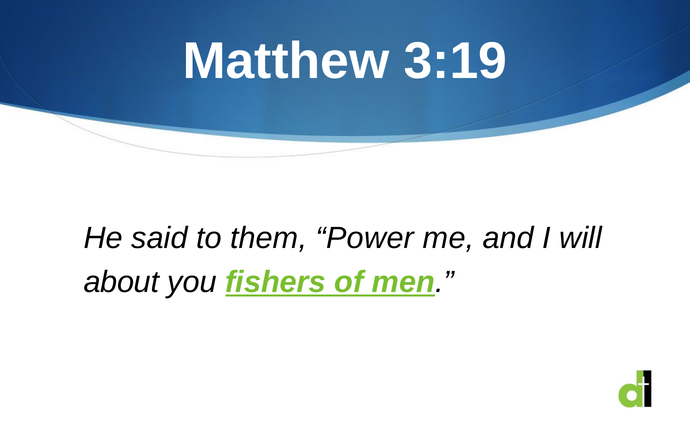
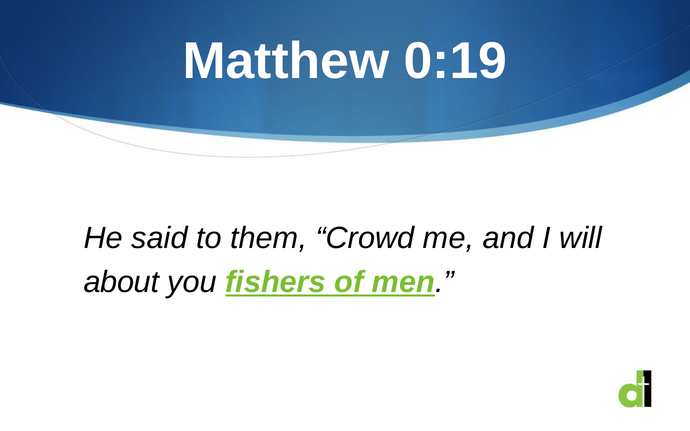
3:19: 3:19 -> 0:19
Power: Power -> Crowd
